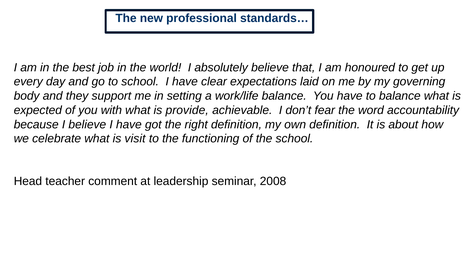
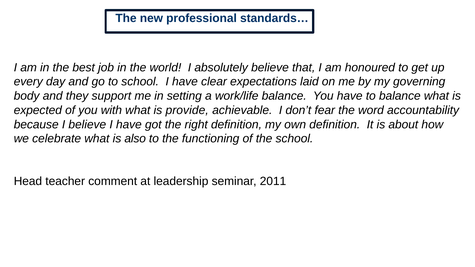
visit: visit -> also
2008: 2008 -> 2011
